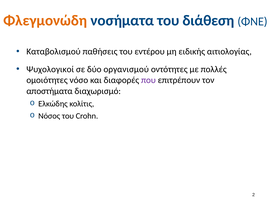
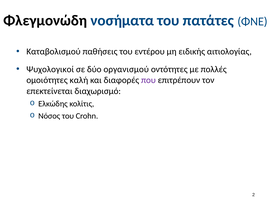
Φλεγμονώδη colour: orange -> black
διάθεση: διάθεση -> πατάτες
νόσο: νόσο -> καλή
αποστήματα: αποστήματα -> επεκτείνεται
